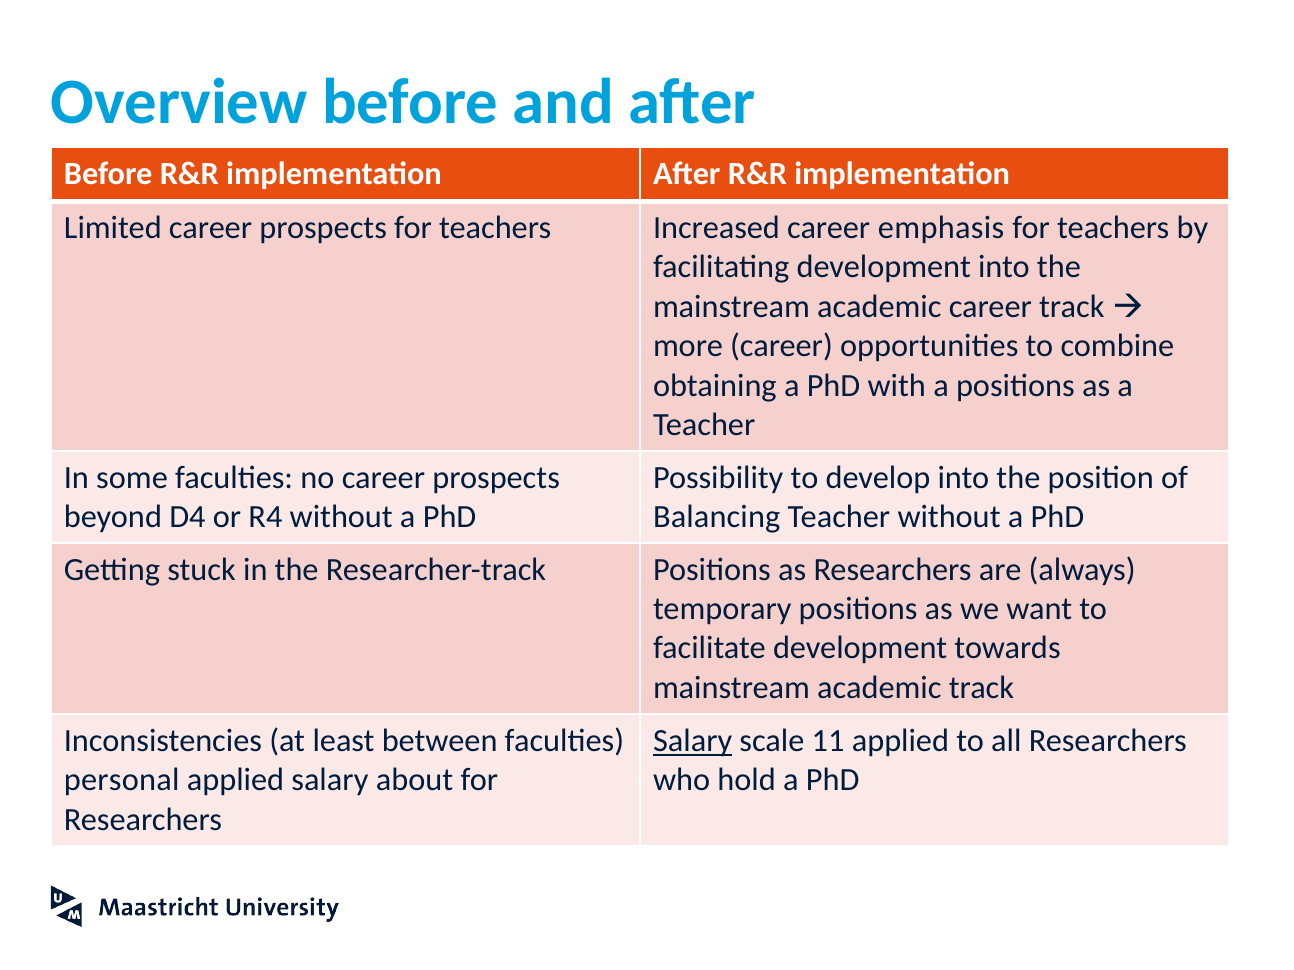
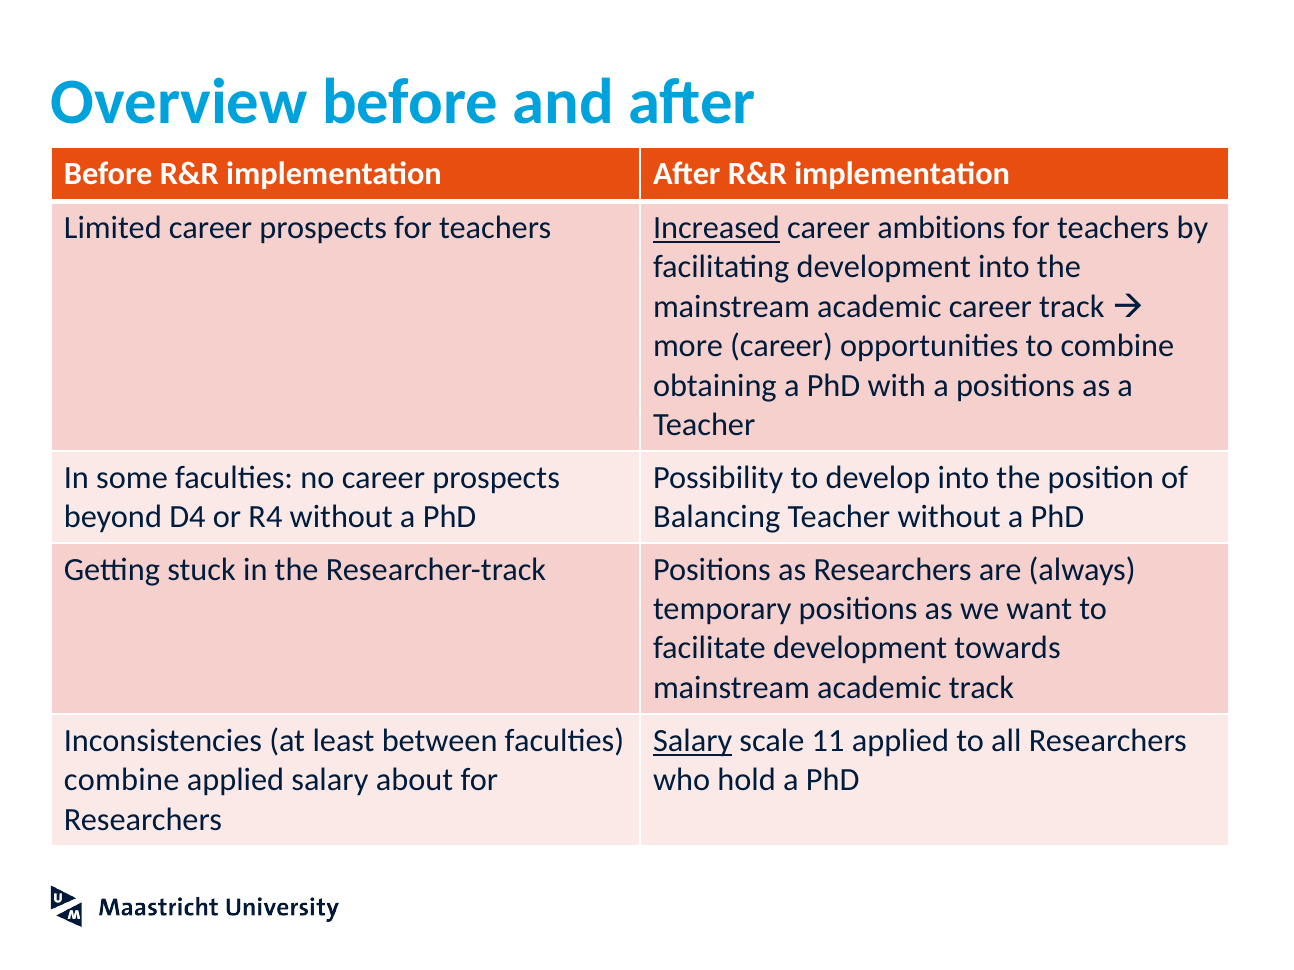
Increased underline: none -> present
emphasis: emphasis -> ambitions
personal at (122, 781): personal -> combine
